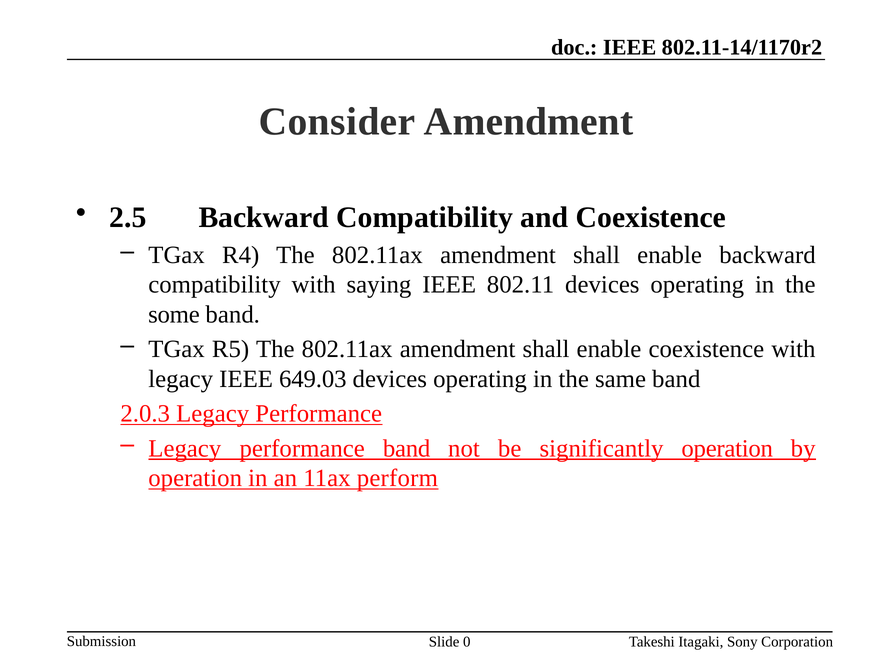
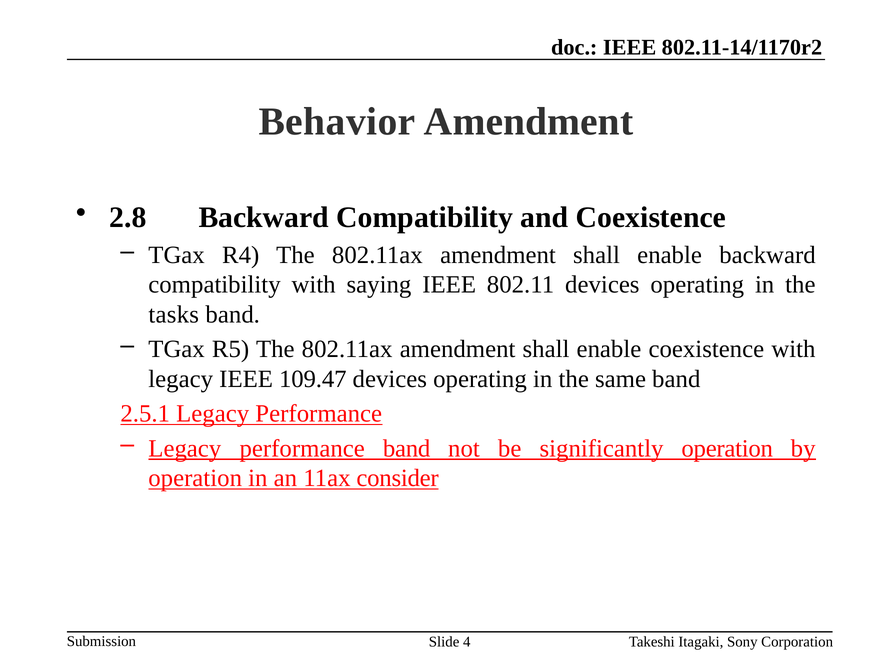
Consider: Consider -> Behavior
2.5: 2.5 -> 2.8
some: some -> tasks
649.03: 649.03 -> 109.47
2.0.3: 2.0.3 -> 2.5.1
perform: perform -> consider
0: 0 -> 4
